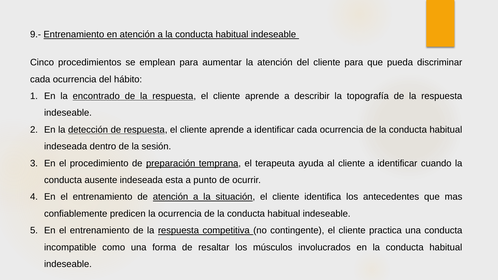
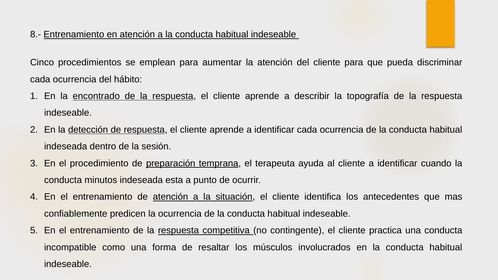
9.-: 9.- -> 8.-
ausente: ausente -> minutos
